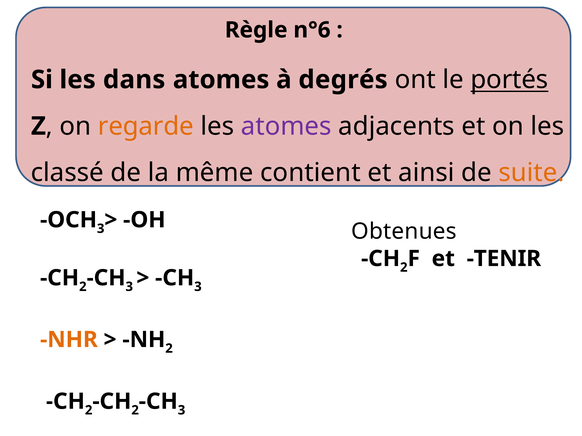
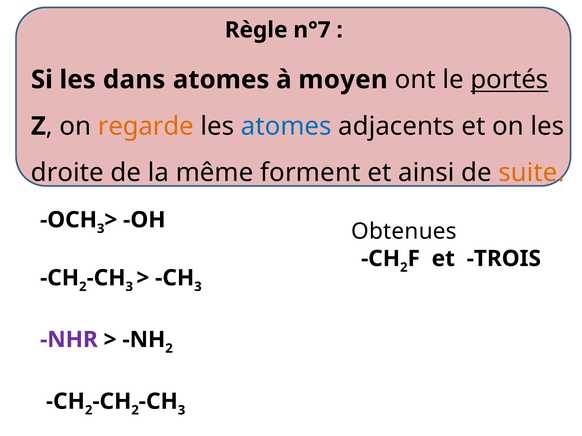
n°6: n°6 -> n°7
degrés: degrés -> moyen
atomes at (286, 126) colour: purple -> blue
classé: classé -> droite
contient: contient -> forment
TENIR: TENIR -> TROIS
NHR colour: orange -> purple
